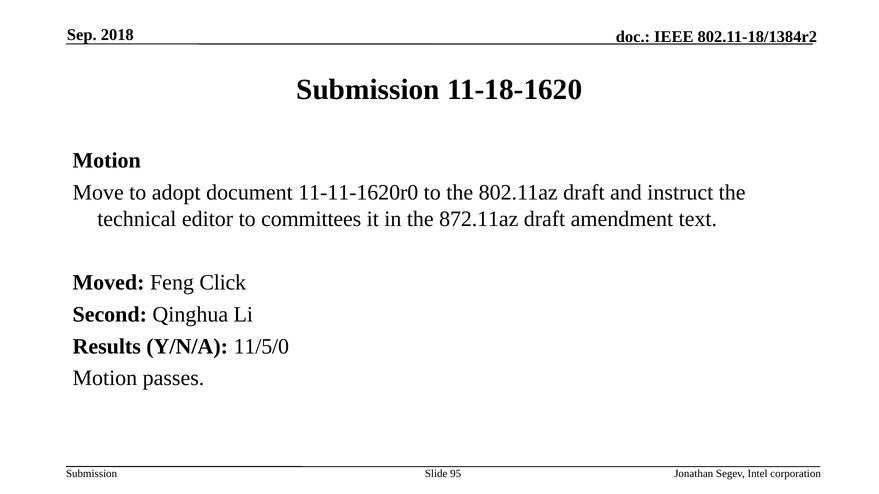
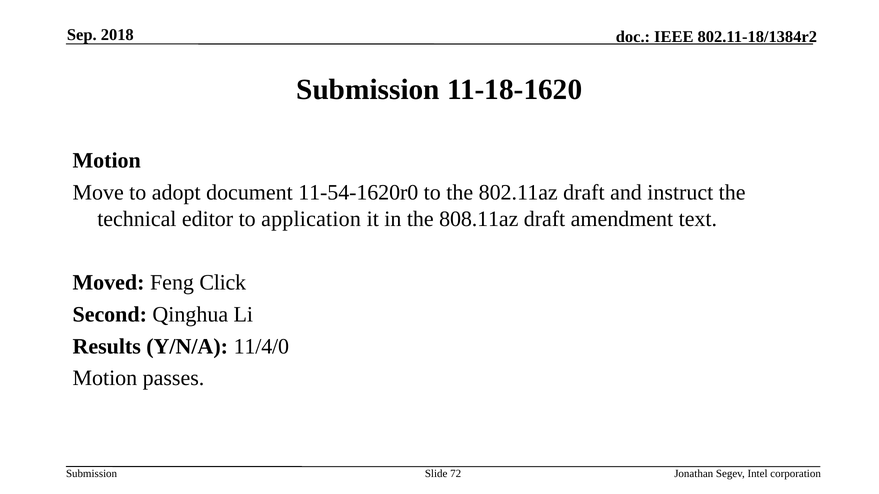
11-11-1620r0: 11-11-1620r0 -> 11-54-1620r0
committees: committees -> application
872.11az: 872.11az -> 808.11az
11/5/0: 11/5/0 -> 11/4/0
95: 95 -> 72
